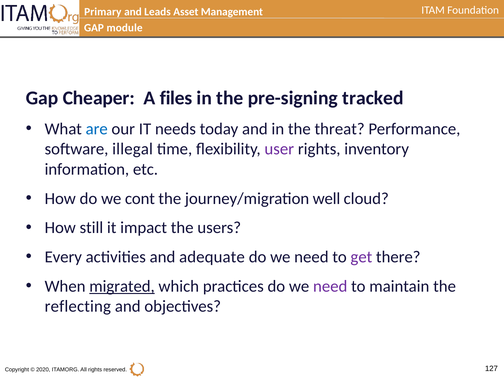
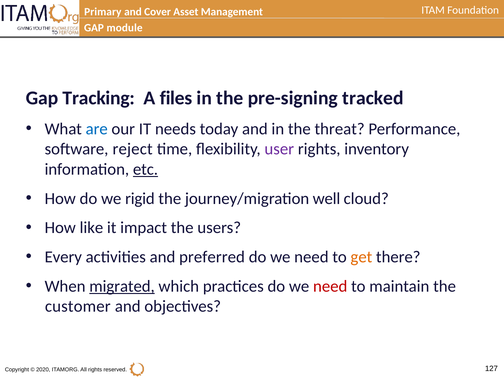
Leads: Leads -> Cover
Cheaper: Cheaper -> Tracking
illegal: illegal -> reject
etc underline: none -> present
cont: cont -> rigid
still: still -> like
adequate: adequate -> preferred
get colour: purple -> orange
need at (330, 286) colour: purple -> red
reflecting: reflecting -> customer
